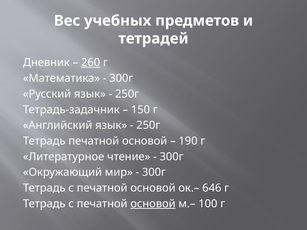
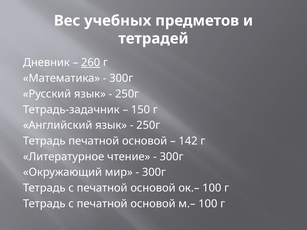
190: 190 -> 142
ок.– 646: 646 -> 100
основой at (153, 204) underline: present -> none
